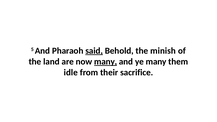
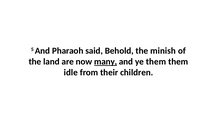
said underline: present -> none
ye many: many -> them
sacrifice: sacrifice -> children
